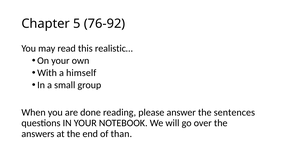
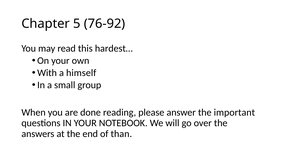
realistic…: realistic… -> hardest…
sentences: sentences -> important
